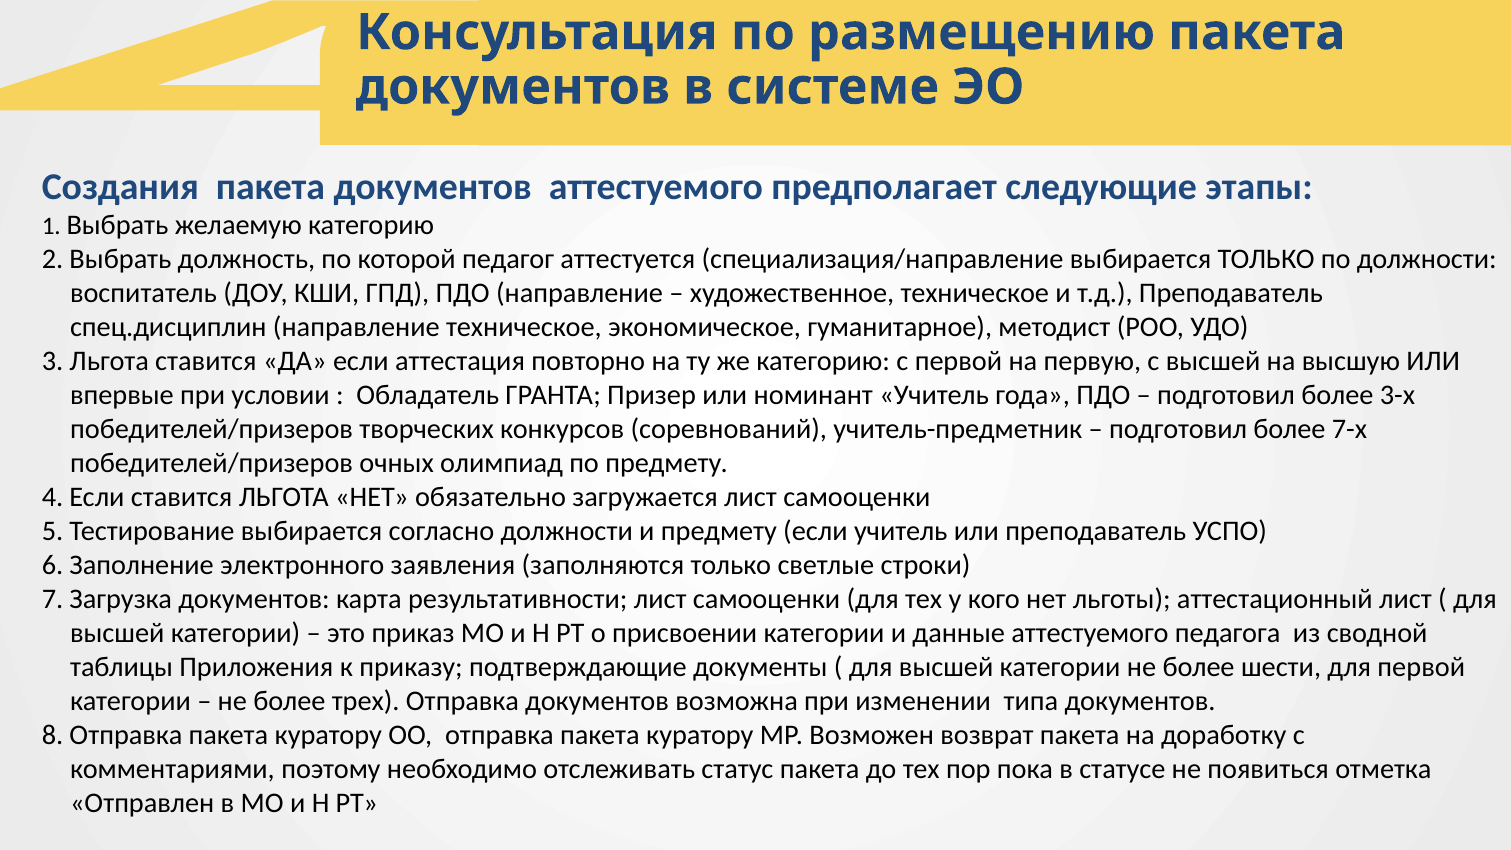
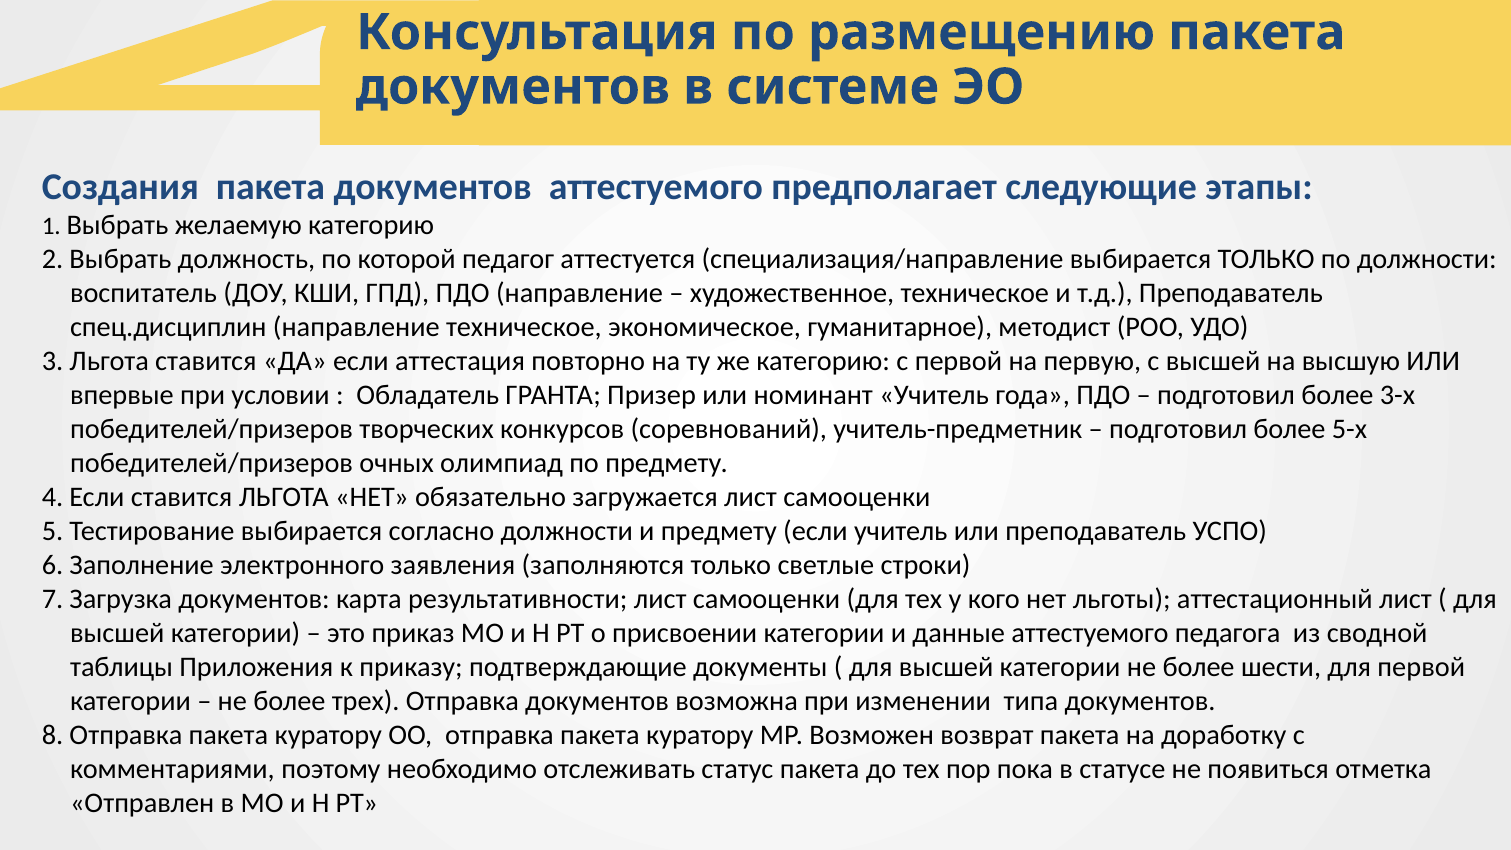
7-х: 7-х -> 5-х
